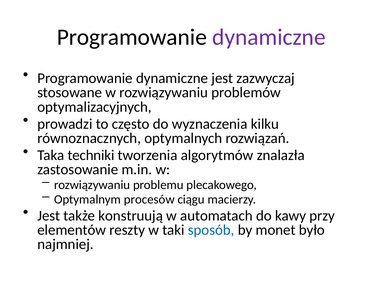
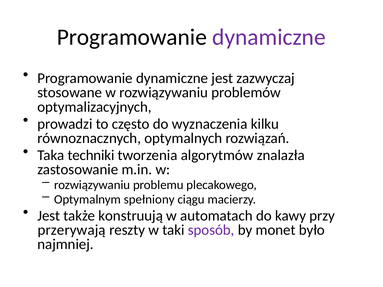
procesów: procesów -> spełniony
elementów: elementów -> przerywają
sposób colour: blue -> purple
